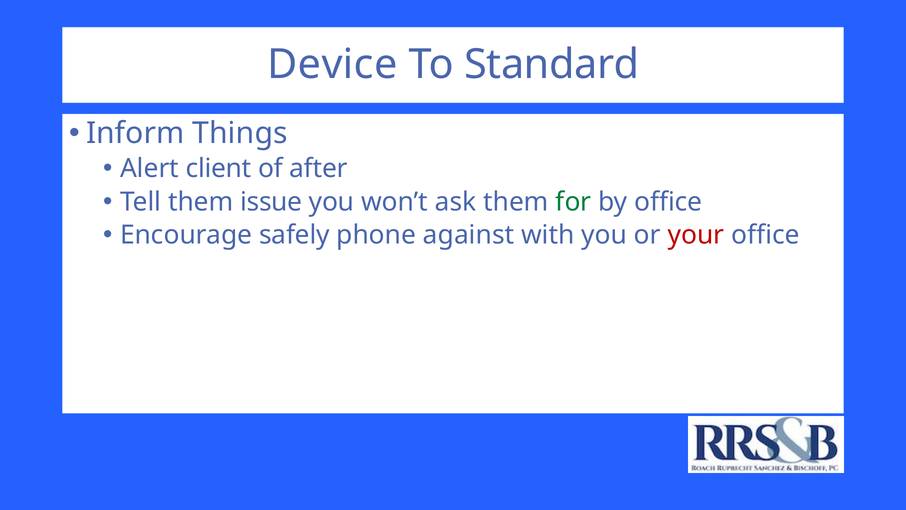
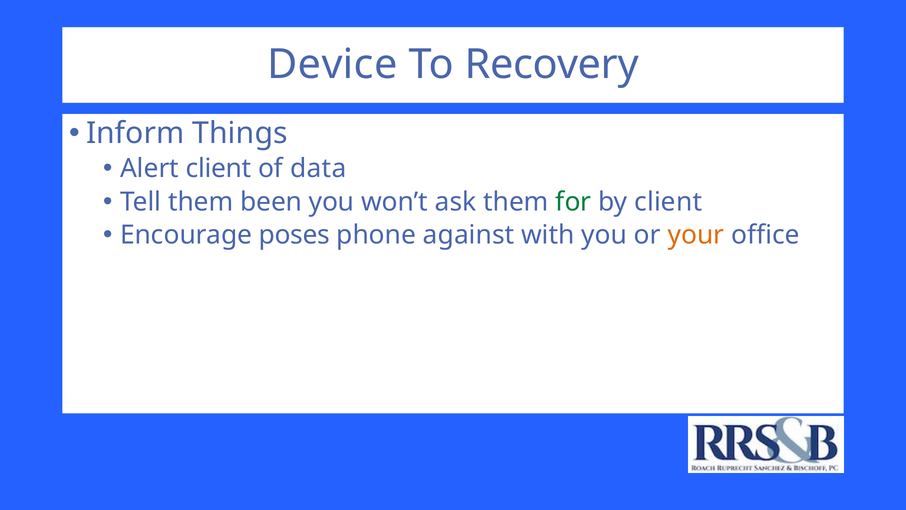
Standard: Standard -> Recovery
after: after -> data
issue: issue -> been
by office: office -> client
safely: safely -> poses
your colour: red -> orange
